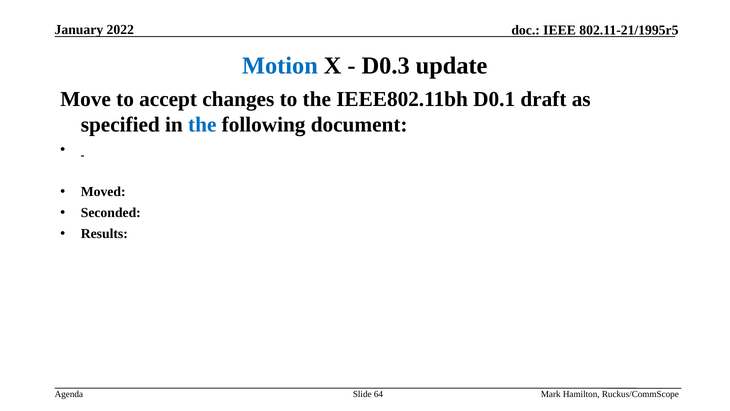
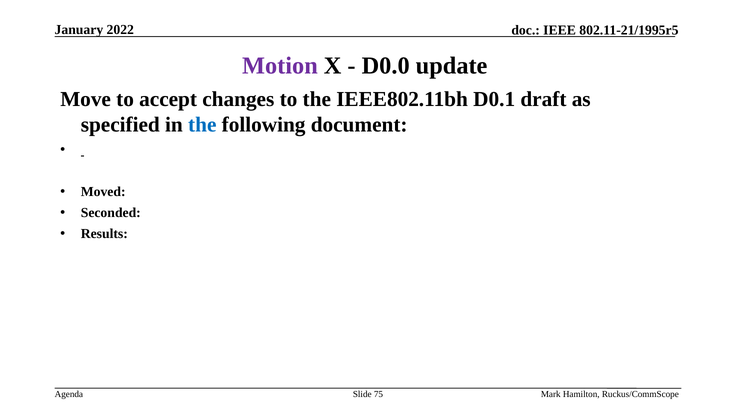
Motion colour: blue -> purple
D0.3: D0.3 -> D0.0
64: 64 -> 75
